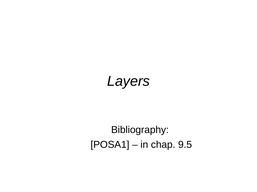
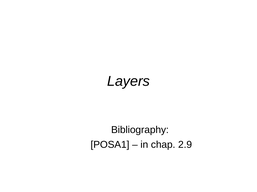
9.5: 9.5 -> 2.9
